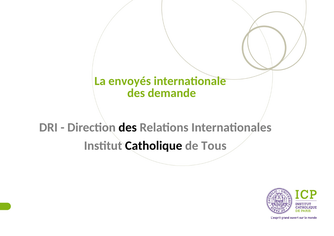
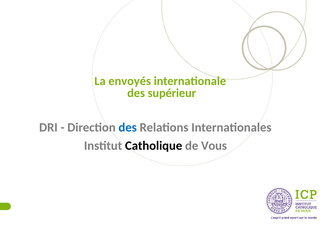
demande: demande -> supérieur
des at (128, 128) colour: black -> blue
Tous: Tous -> Vous
